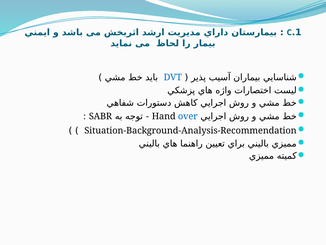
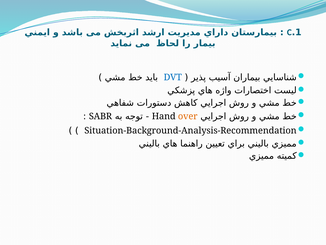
over colour: blue -> orange
